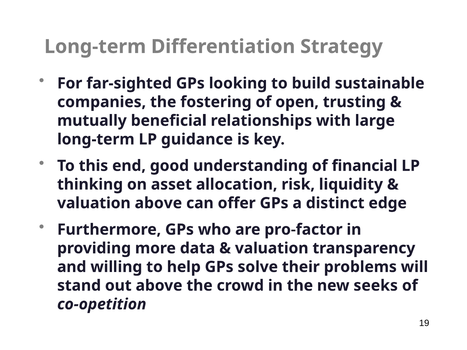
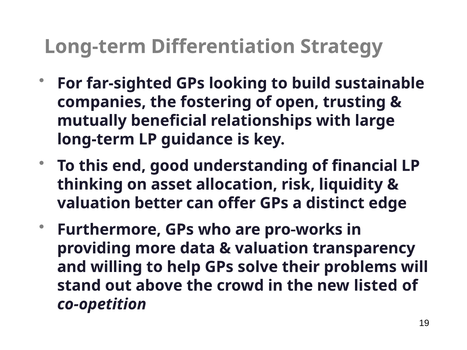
valuation above: above -> better
pro-factor: pro-factor -> pro-works
seeks: seeks -> listed
